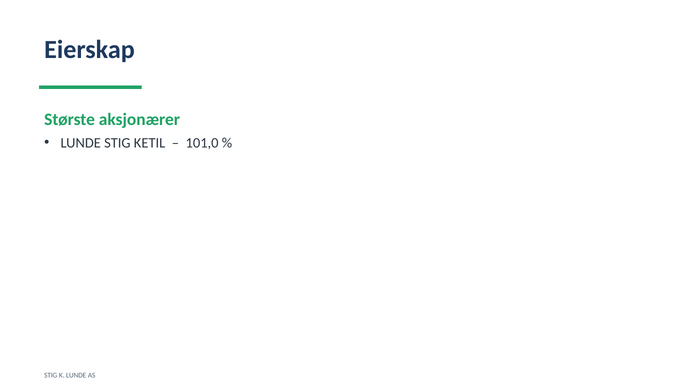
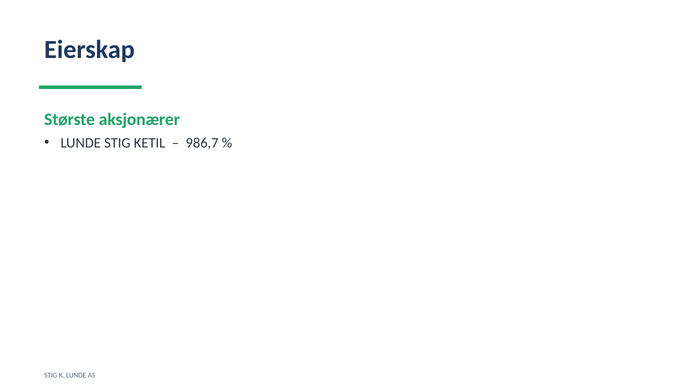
101,0: 101,0 -> 986,7
